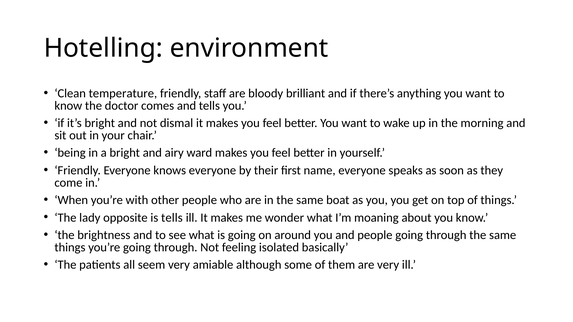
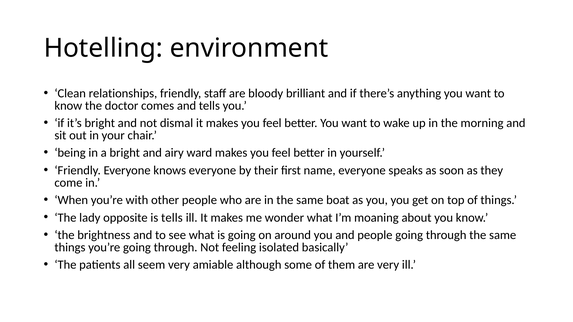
temperature: temperature -> relationships
